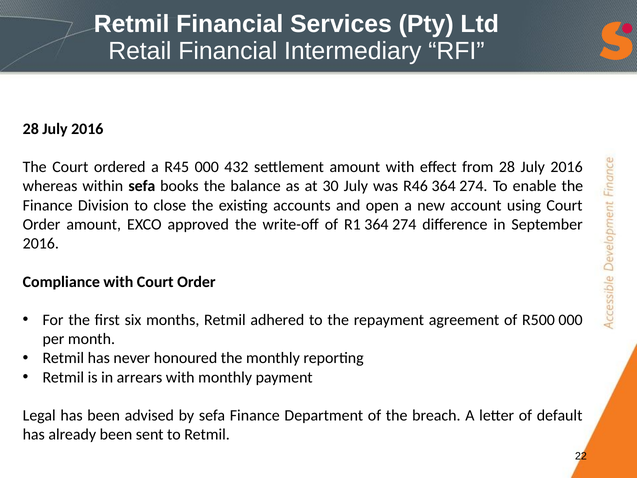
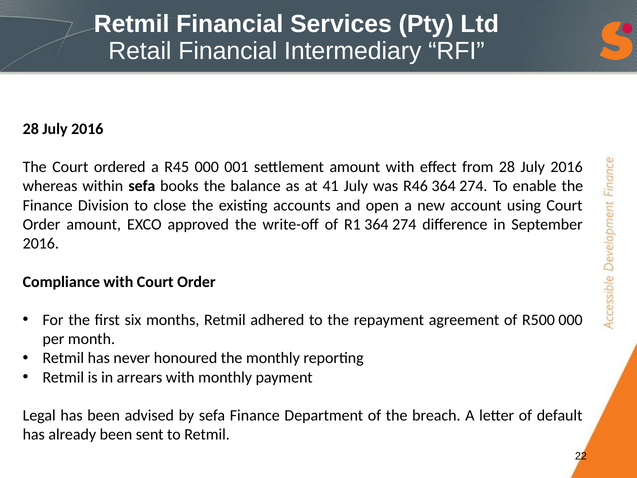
432: 432 -> 001
30: 30 -> 41
